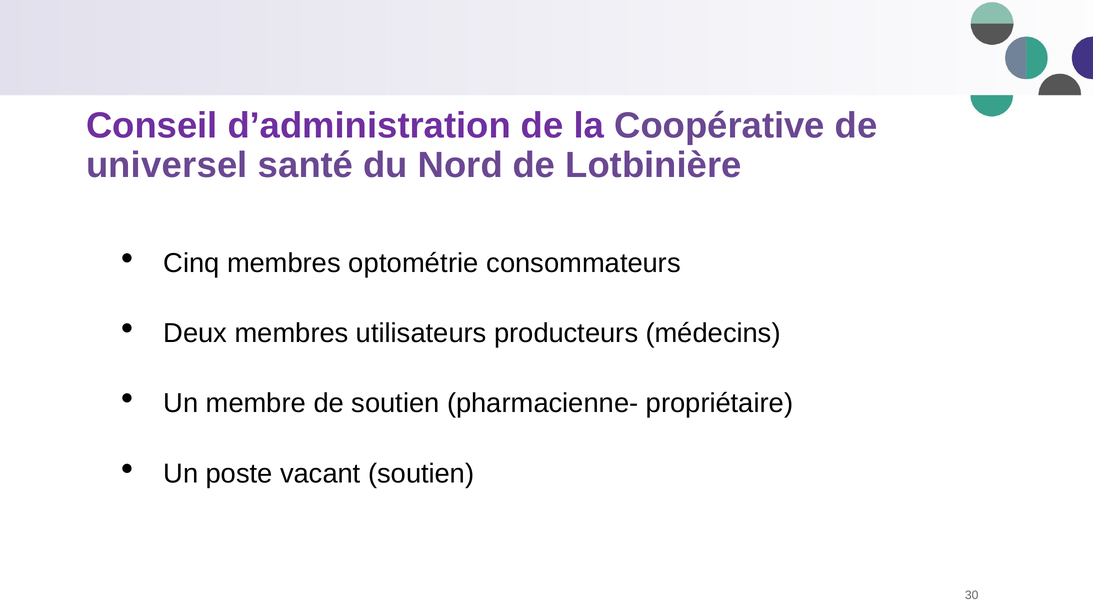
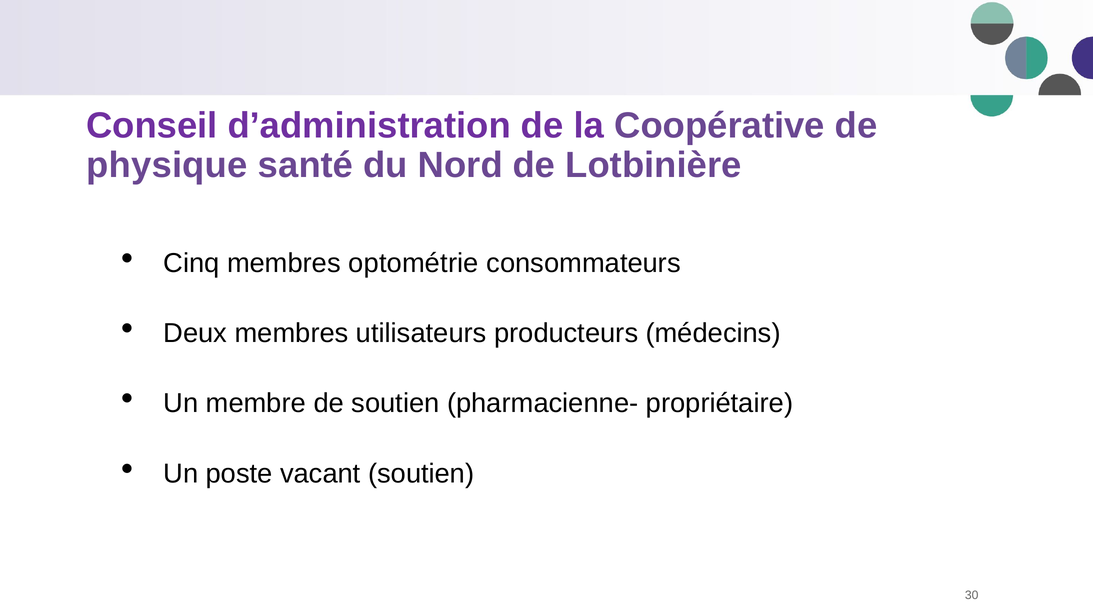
universel: universel -> physique
